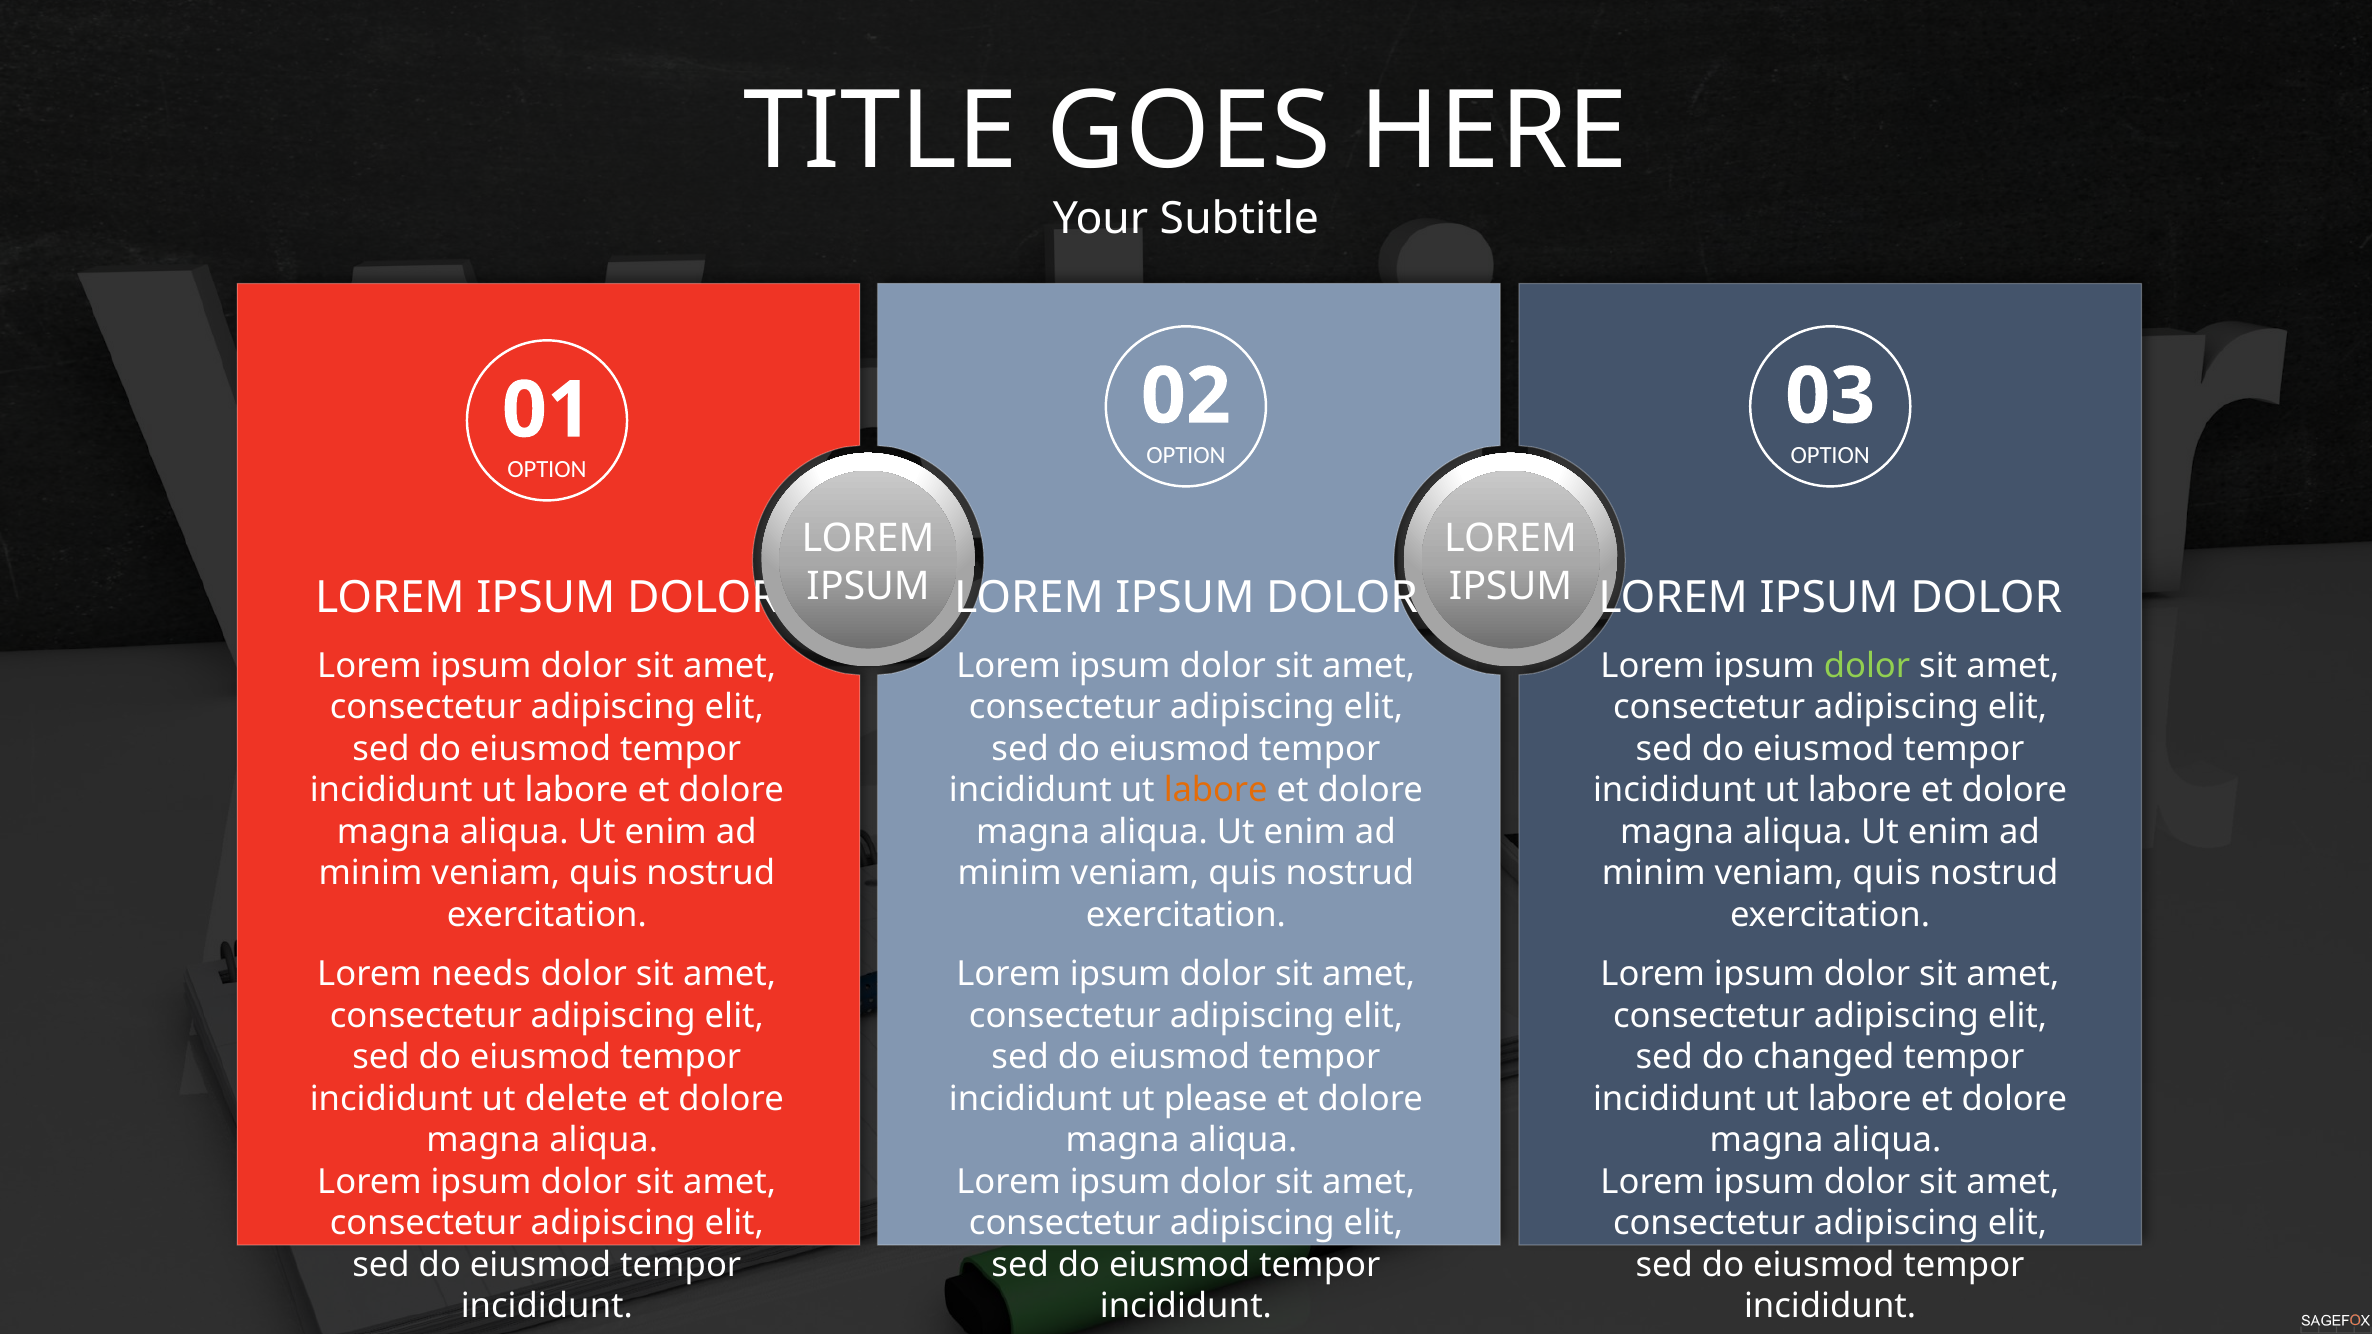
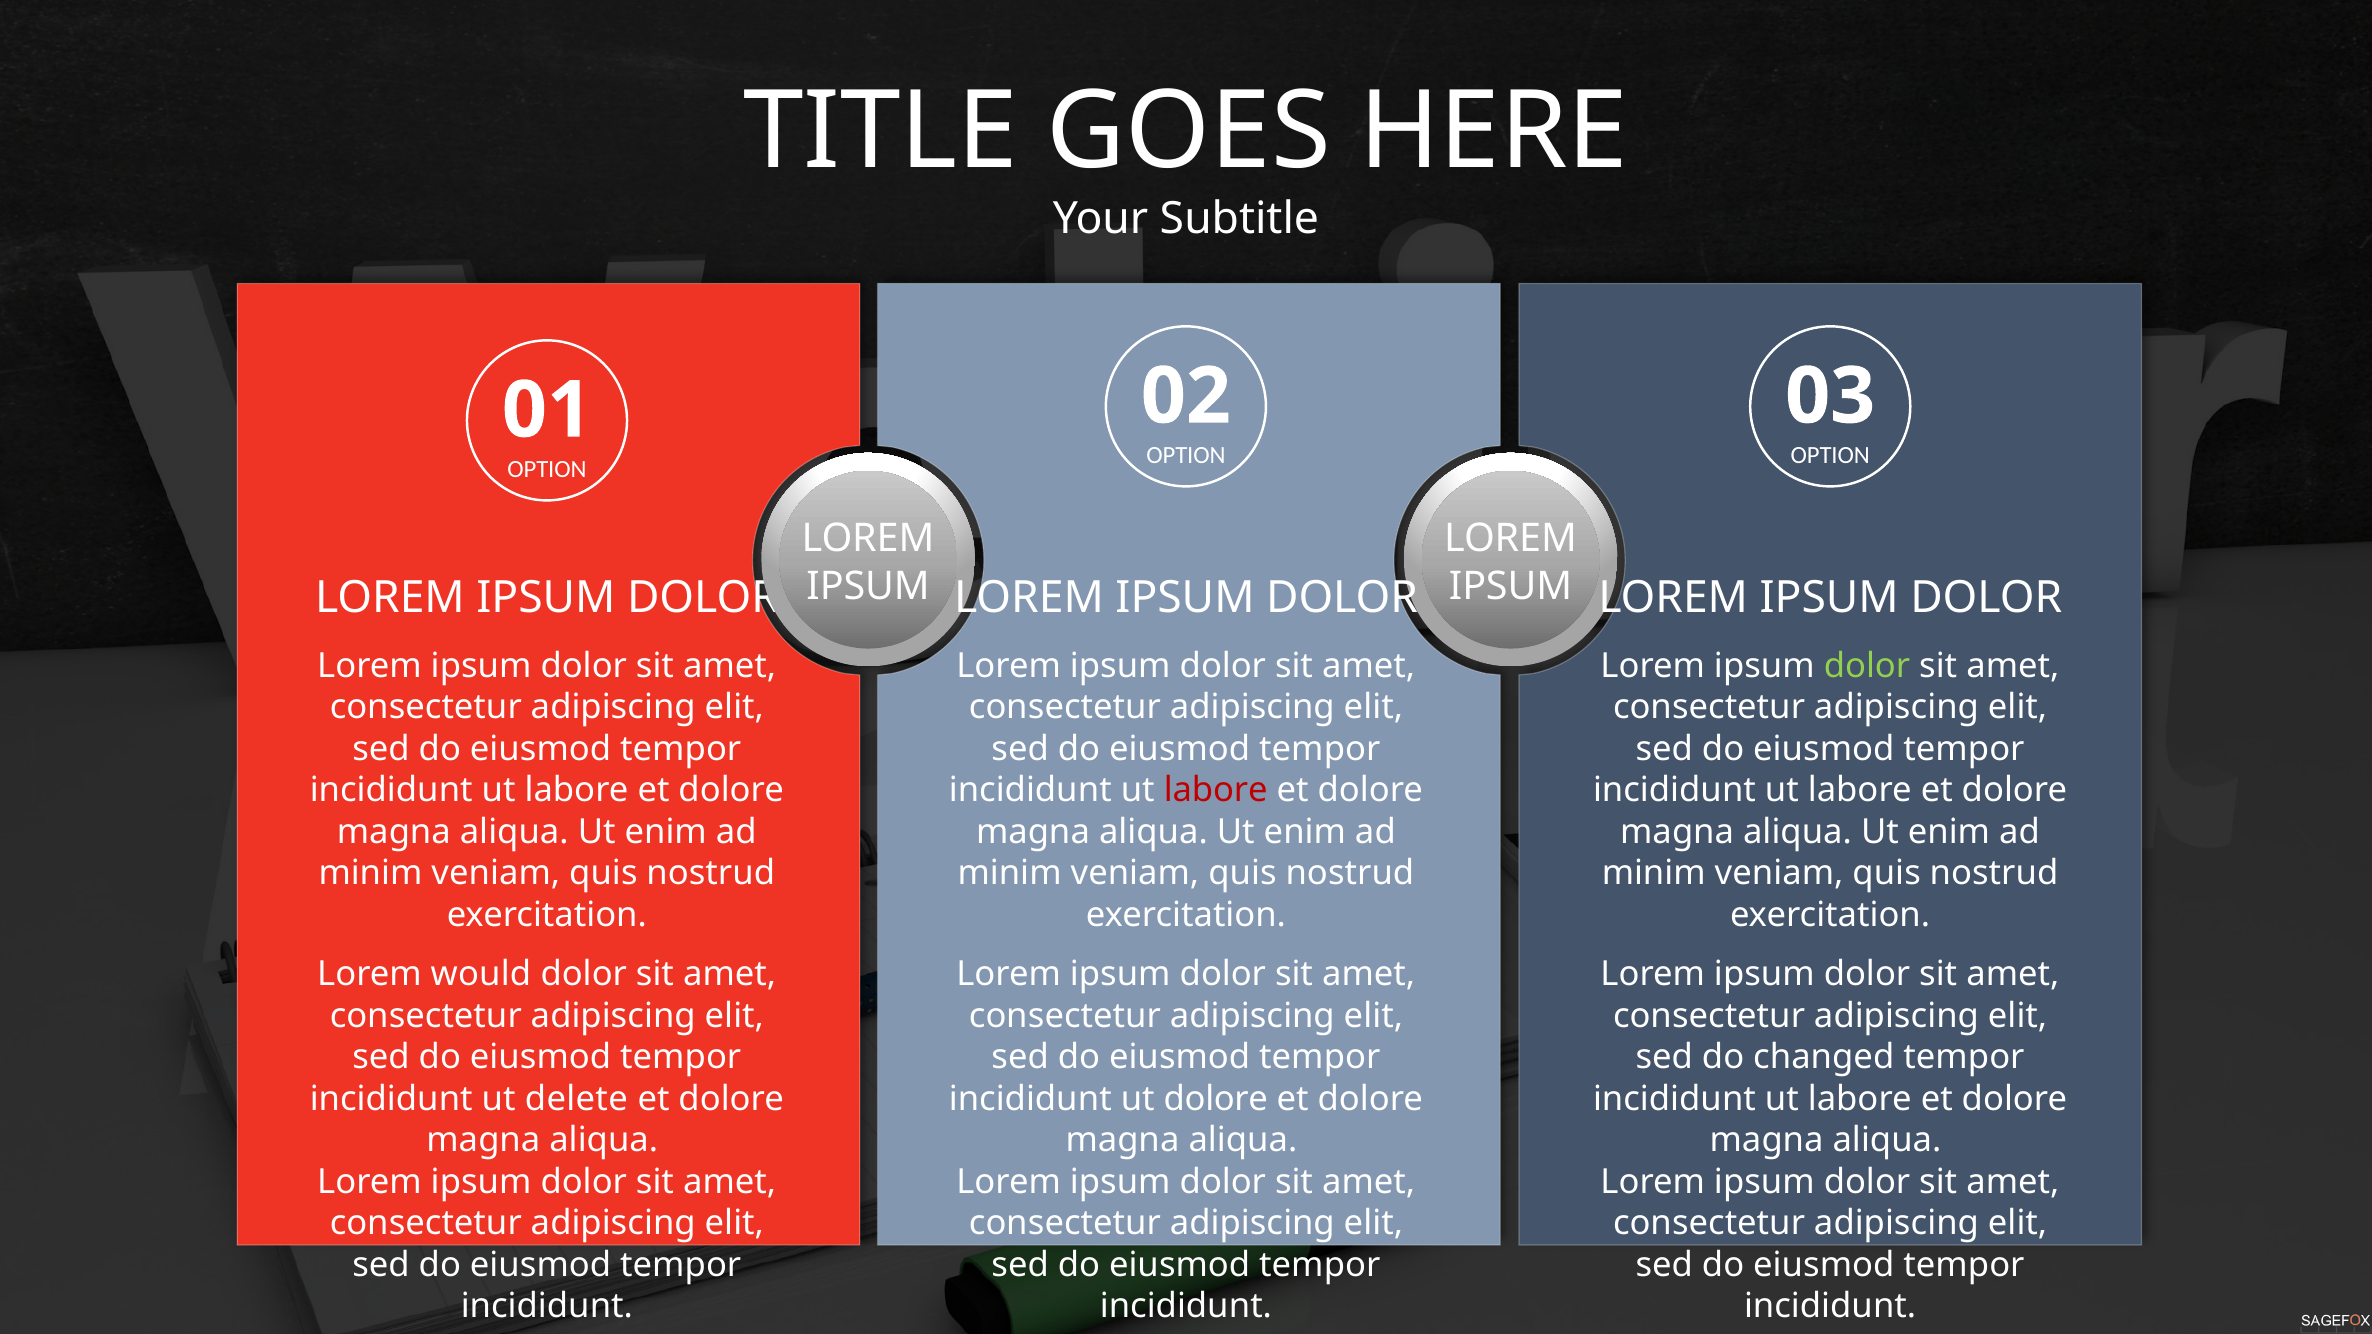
labore at (1216, 790) colour: orange -> red
needs: needs -> would
ut please: please -> dolore
